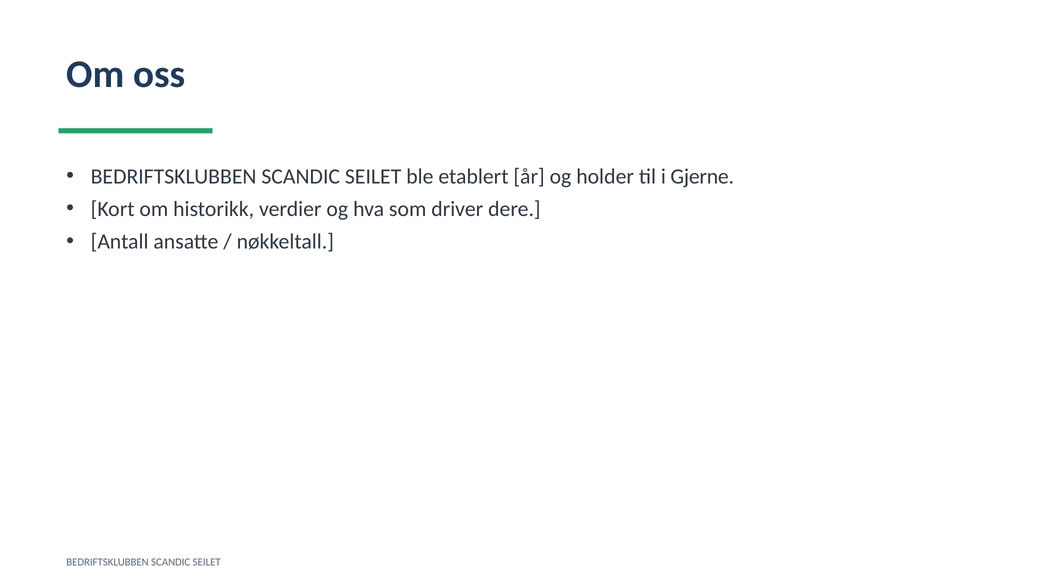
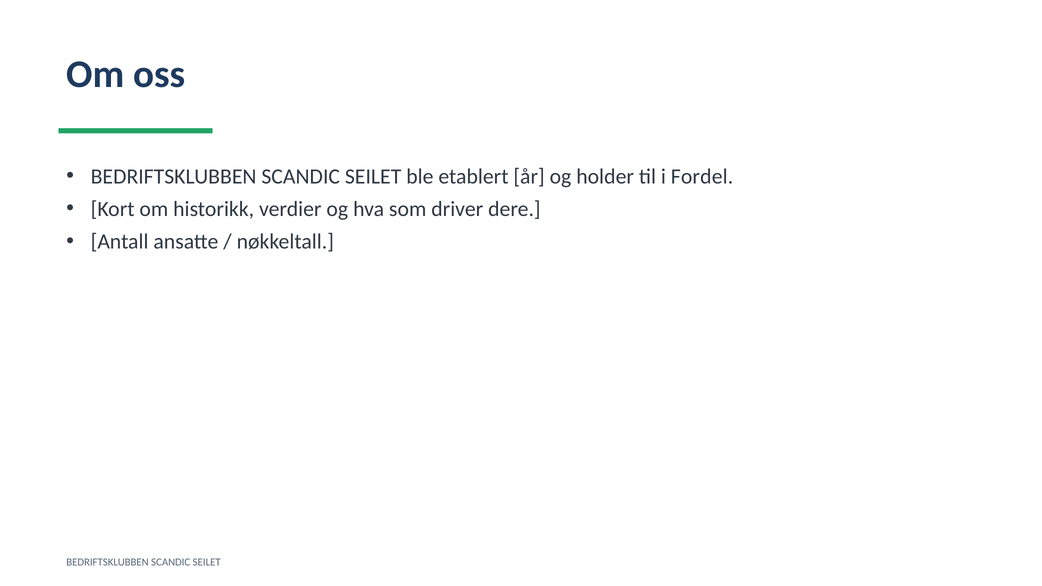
Gjerne: Gjerne -> Fordel
